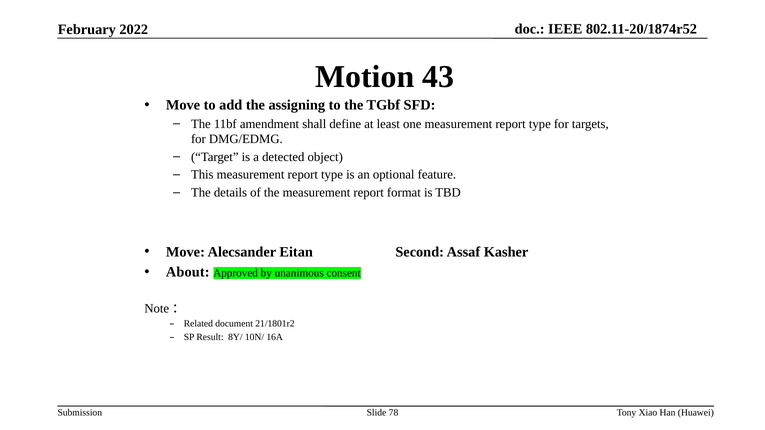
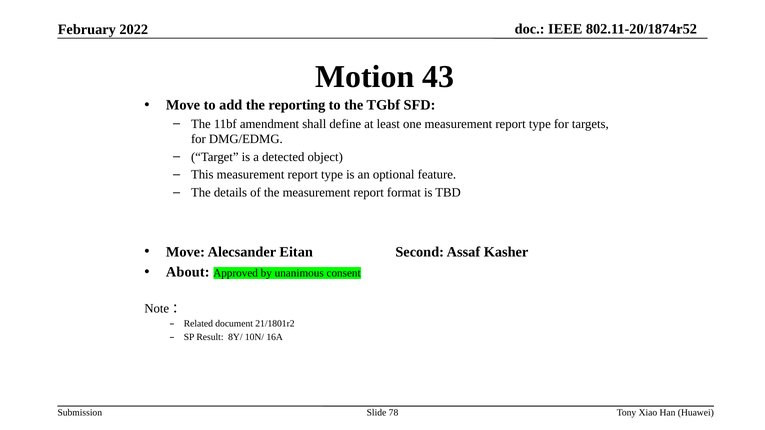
assigning: assigning -> reporting
